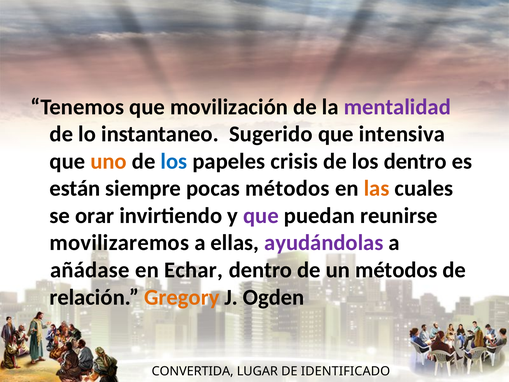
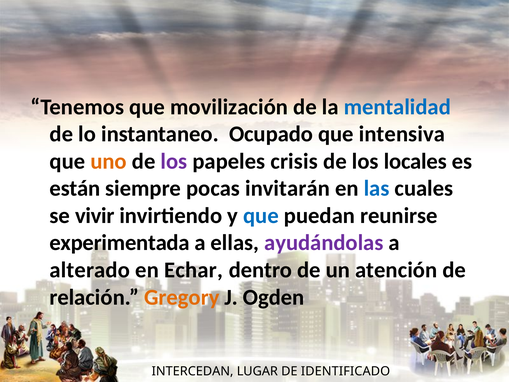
mentalidad colour: purple -> blue
Sugerido: Sugerido -> Ocupado
los at (174, 161) colour: blue -> purple
los dentro: dentro -> locales
pocas métodos: métodos -> invitarán
las colour: orange -> blue
orar: orar -> vivir
que at (261, 215) colour: purple -> blue
movilizaremos: movilizaremos -> experimentada
añádase: añádase -> alterado
un métodos: métodos -> atención
CONVERTIDA: CONVERTIDA -> INTERCEDAN
